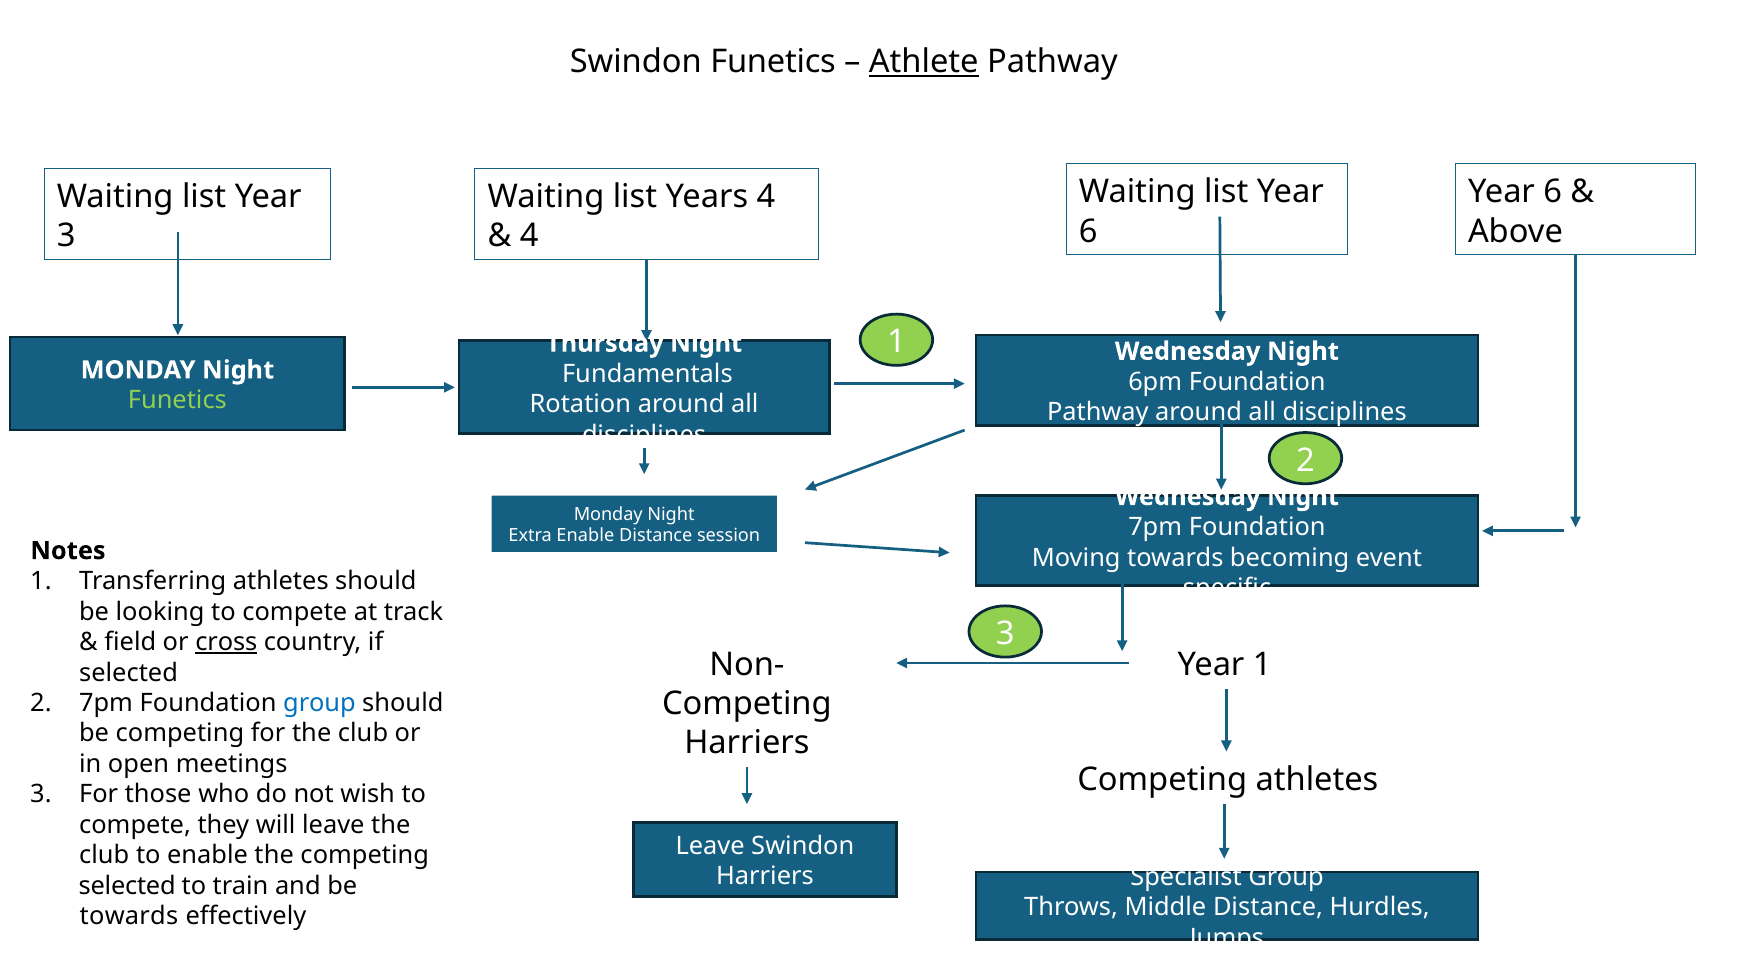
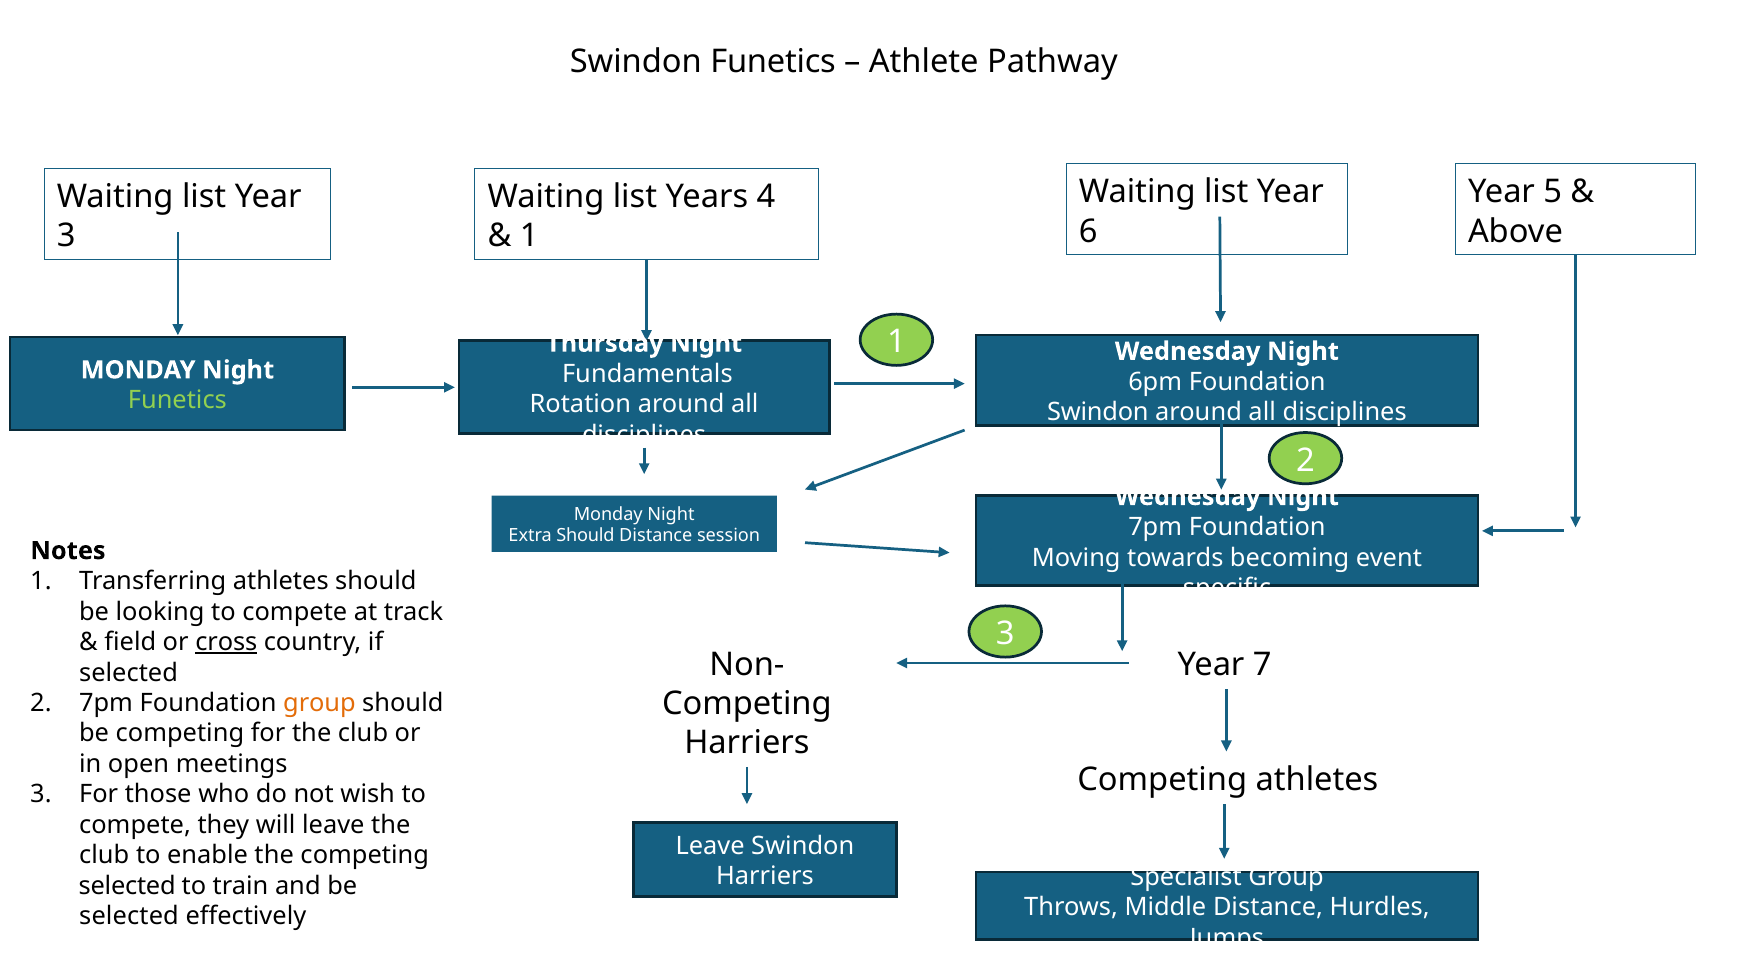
Athlete underline: present -> none
6 at (1553, 192): 6 -> 5
4 at (529, 236): 4 -> 1
Pathway at (1098, 412): Pathway -> Swindon
Extra Enable: Enable -> Should
Year 1: 1 -> 7
group at (319, 703) colour: blue -> orange
towards at (129, 917): towards -> selected
